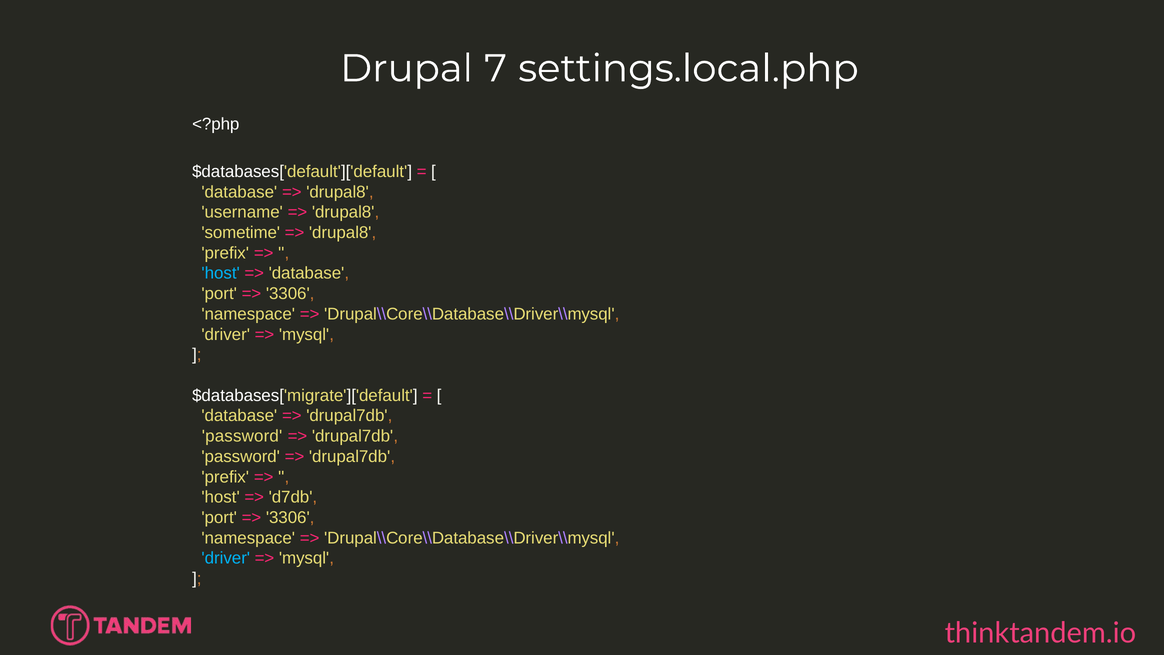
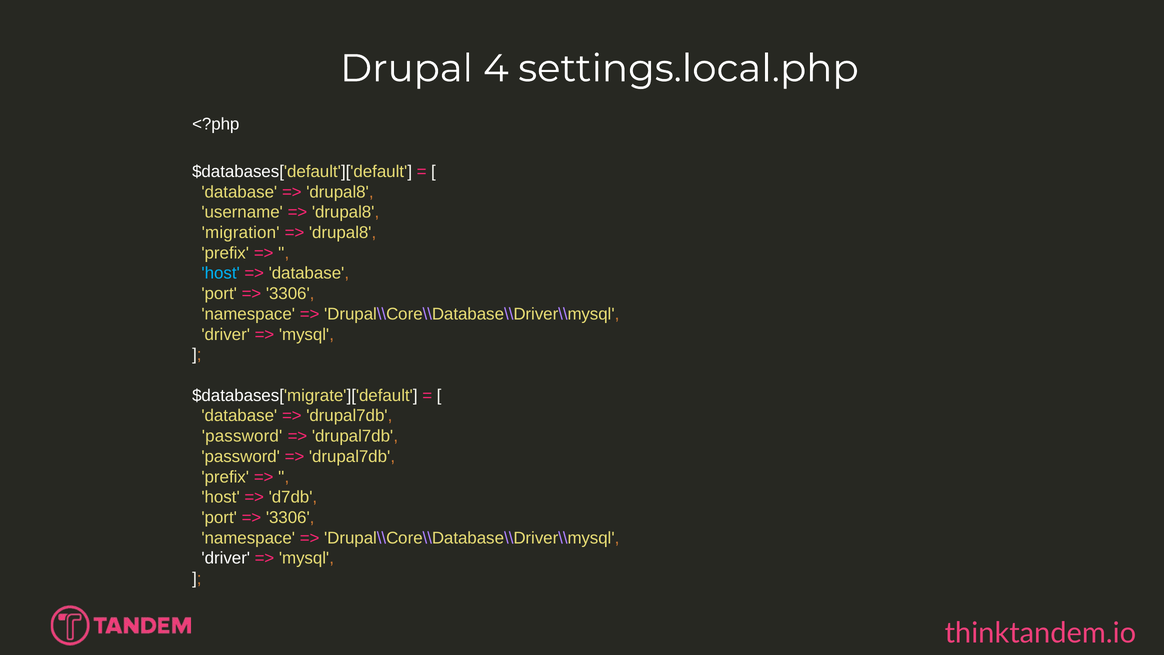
7: 7 -> 4
sometime: sometime -> migration
driver at (226, 558) colour: light blue -> white
